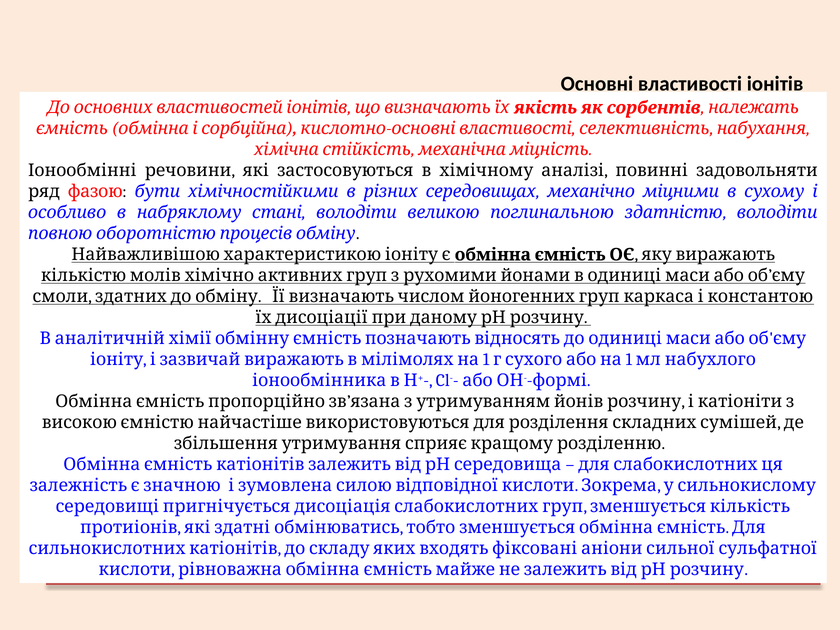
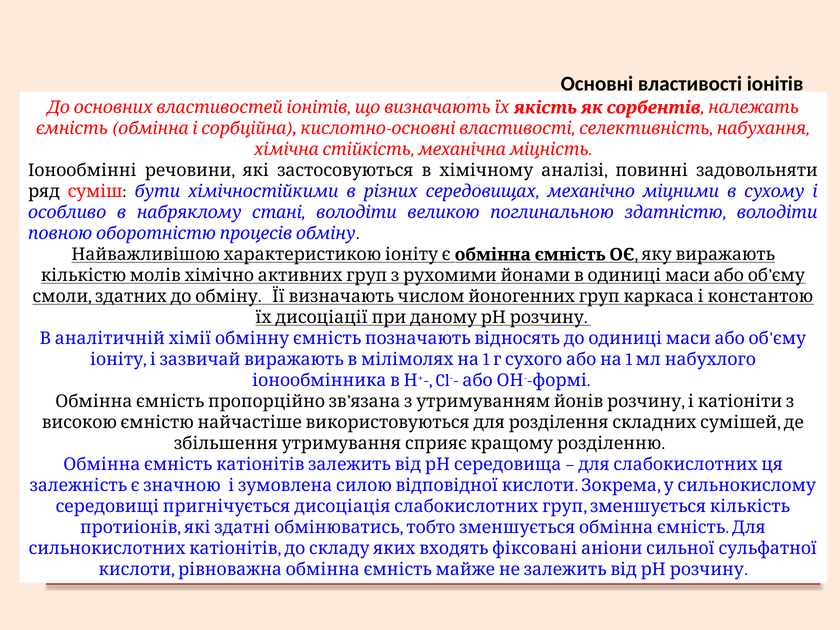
фазою: фазою -> суміш
